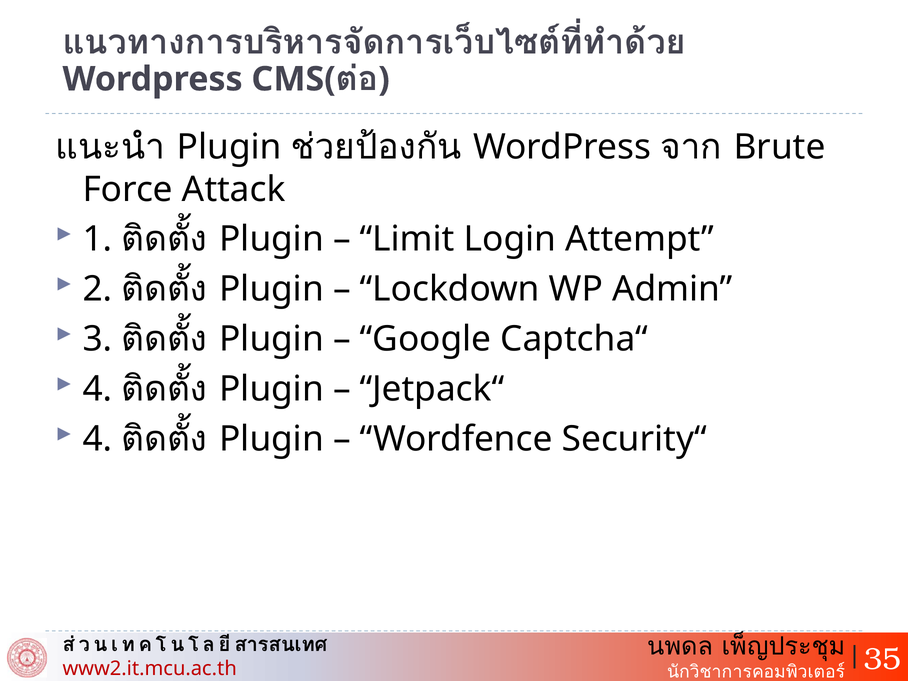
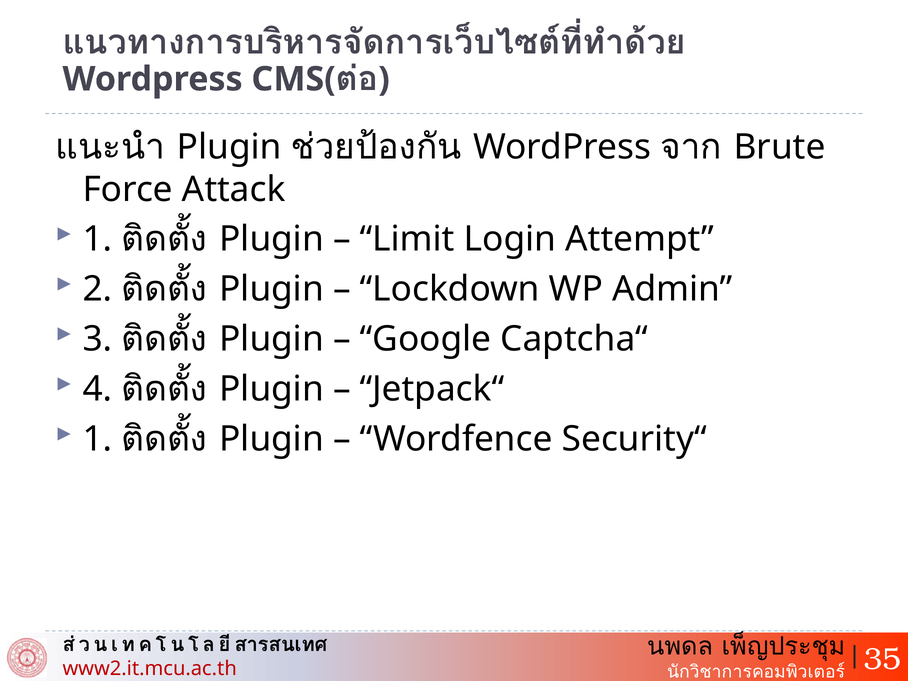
4 at (97, 439): 4 -> 1
